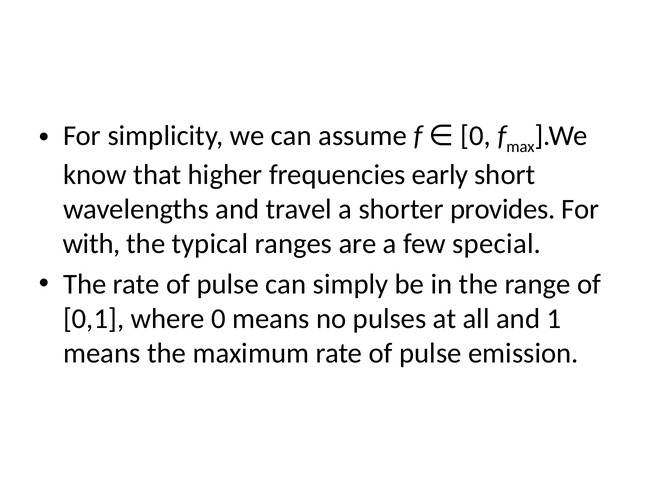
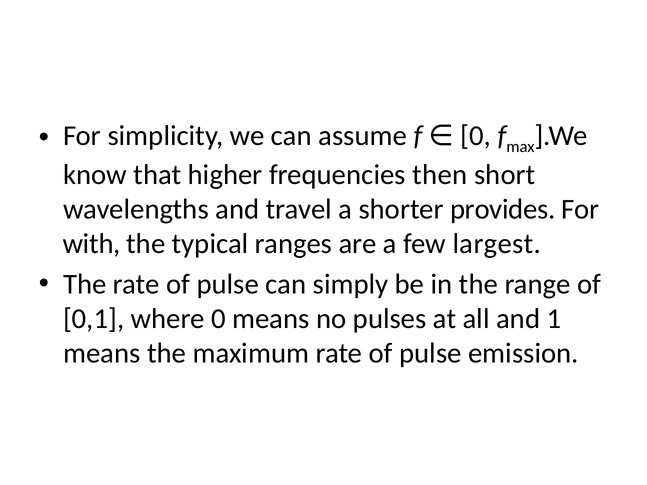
early: early -> then
special: special -> largest
